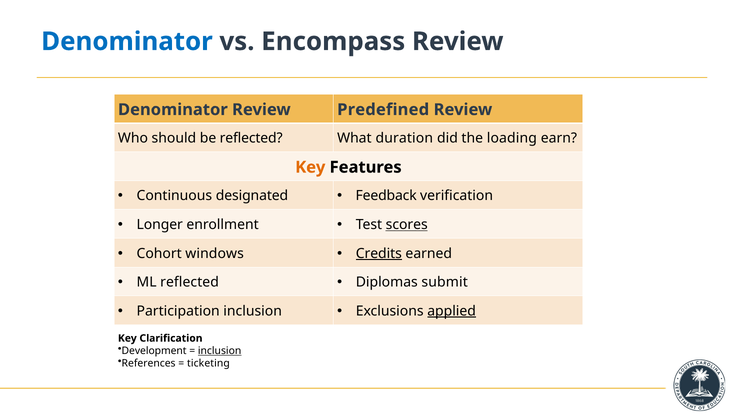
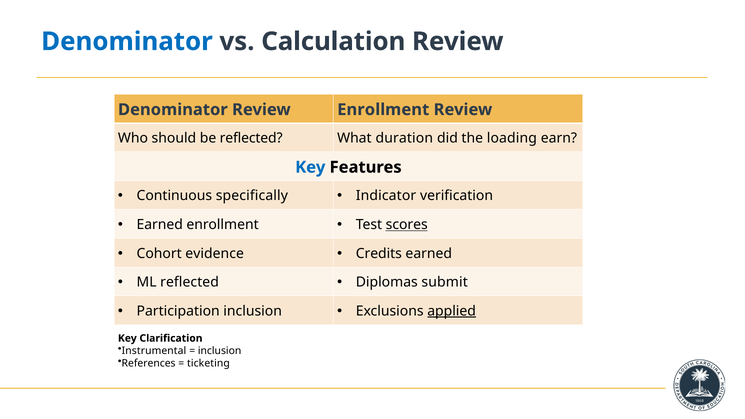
Encompass: Encompass -> Calculation
Review Predefined: Predefined -> Enrollment
Key at (310, 167) colour: orange -> blue
designated: designated -> specifically
Feedback: Feedback -> Indicator
Longer at (160, 225): Longer -> Earned
windows: windows -> evidence
Credits underline: present -> none
Development: Development -> Instrumental
inclusion at (220, 351) underline: present -> none
